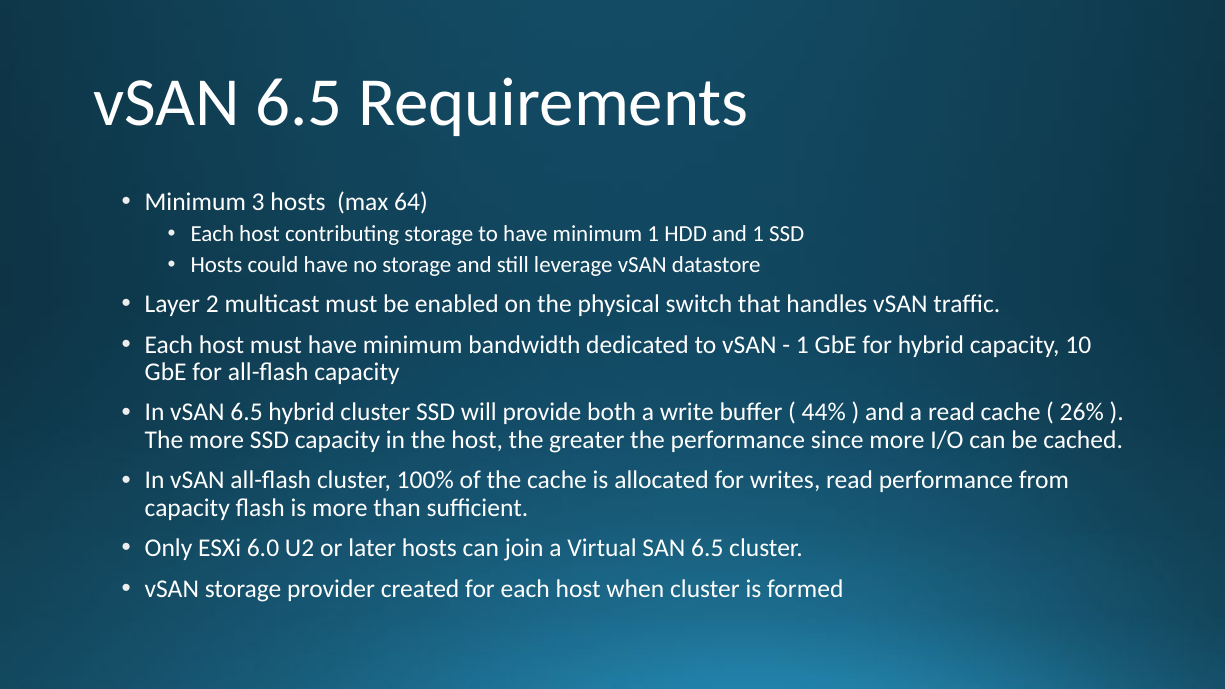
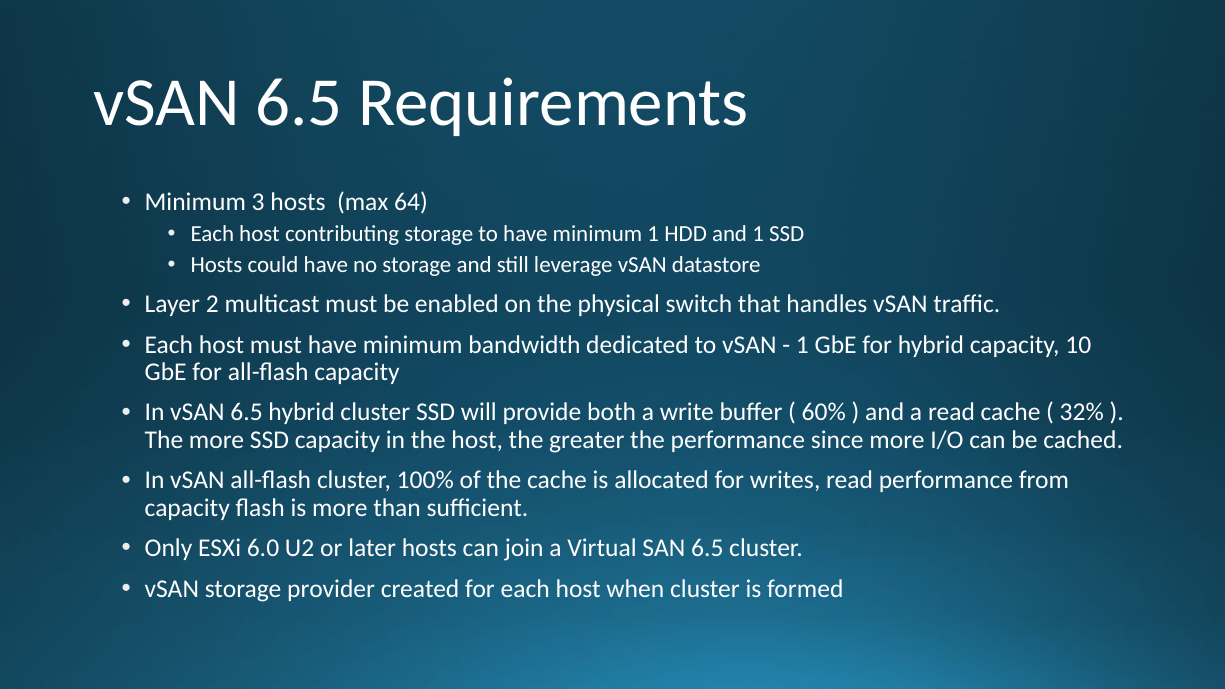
44%: 44% -> 60%
26%: 26% -> 32%
